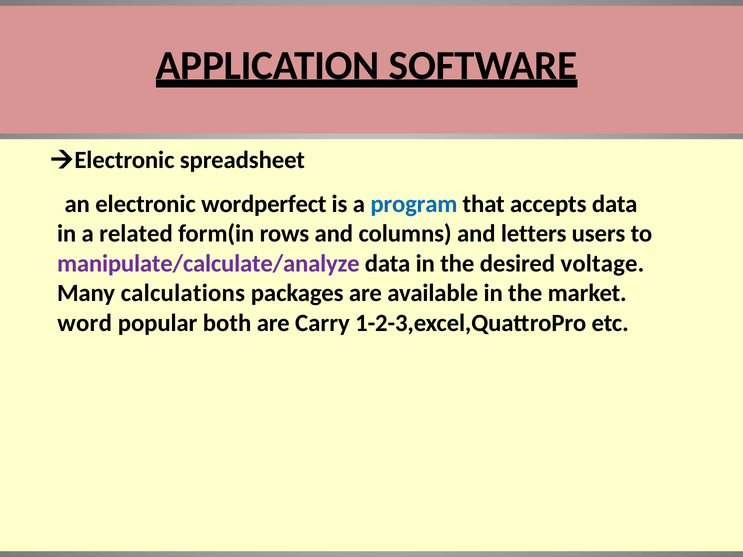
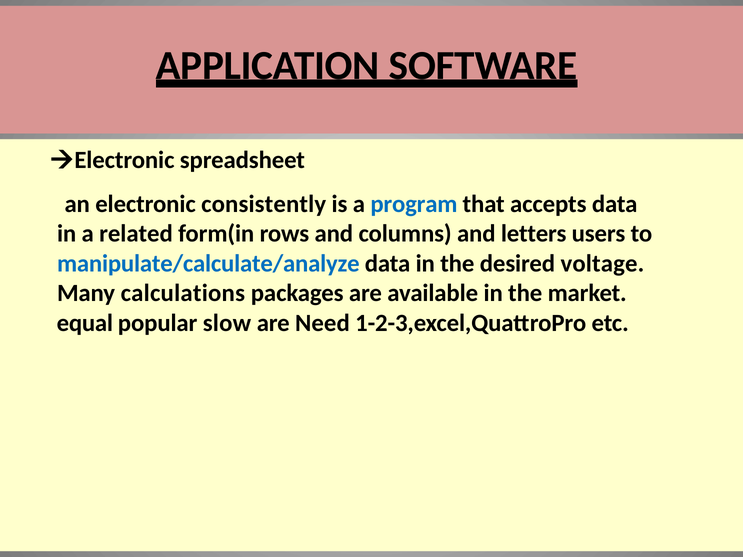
wordperfect: wordperfect -> consistently
manipulate/calculate/analyze colour: purple -> blue
word: word -> equal
both: both -> slow
Carry: Carry -> Need
